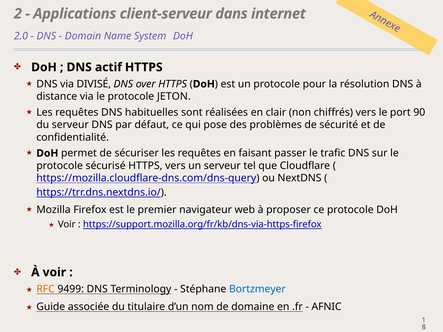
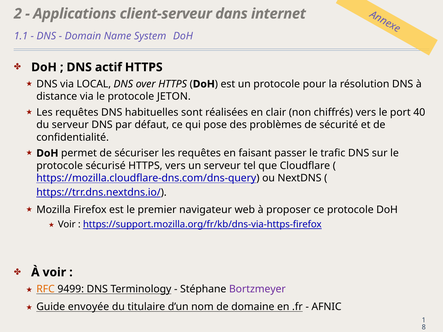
2.0: 2.0 -> 1.1
DIVISÉ: DIVISÉ -> LOCAL
90: 90 -> 40
Bortzmeyer colour: blue -> purple
associée: associée -> envoyée
